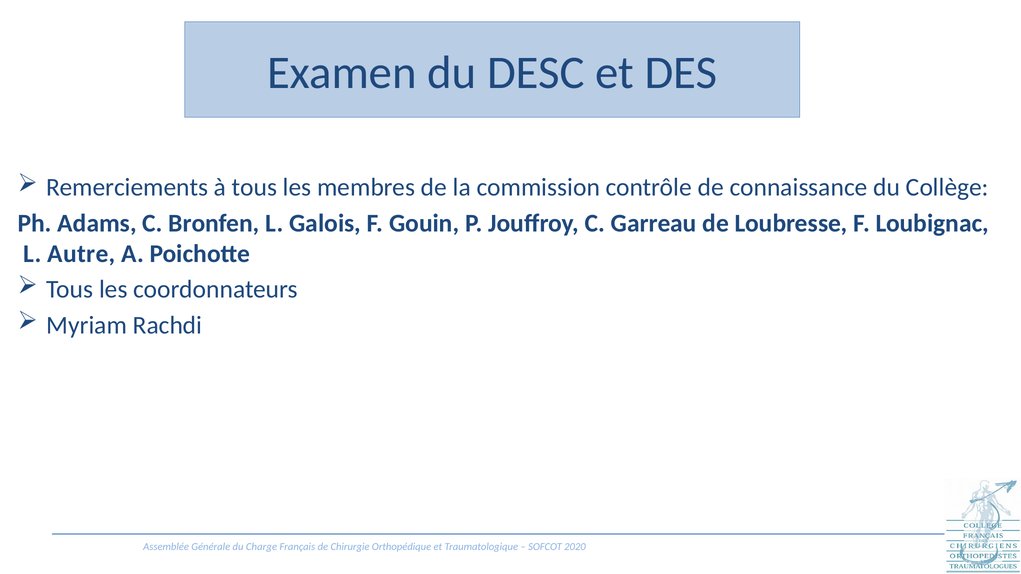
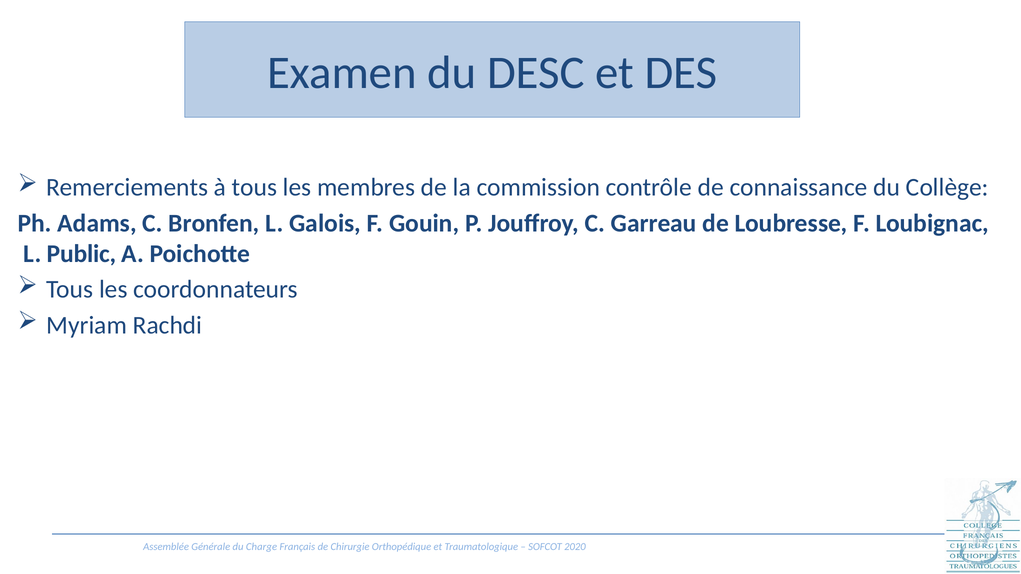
Autre: Autre -> Public
